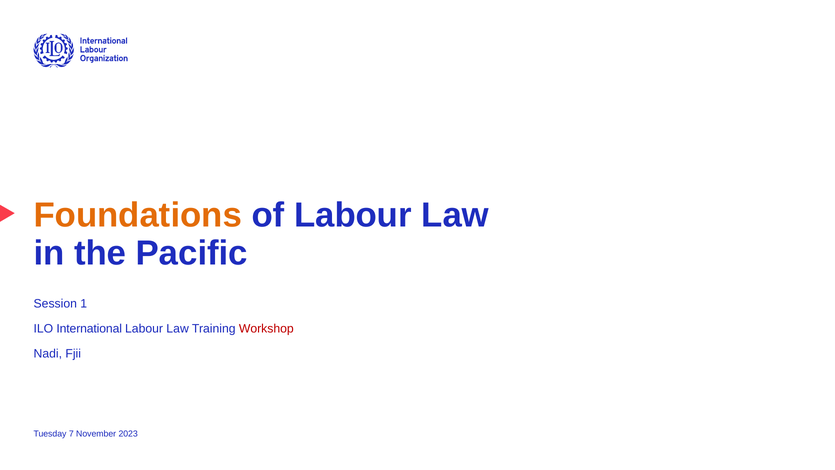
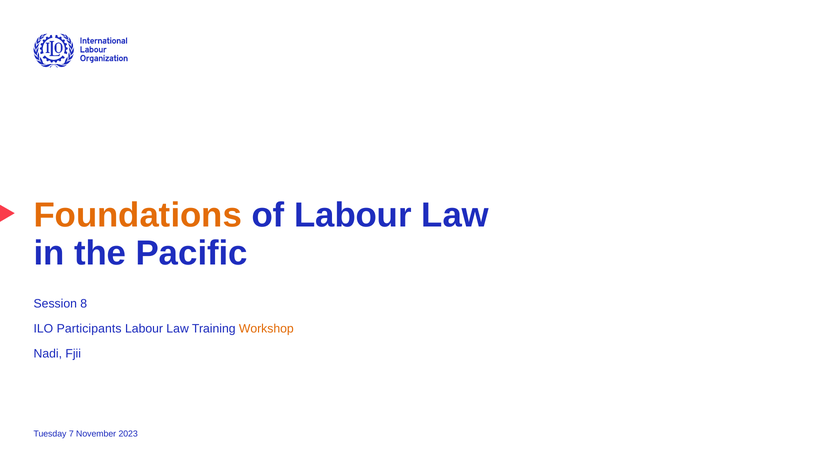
1: 1 -> 8
International: International -> Participants
Workshop colour: red -> orange
